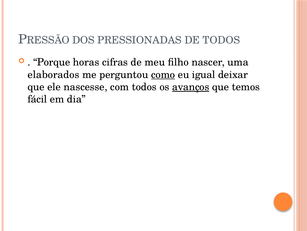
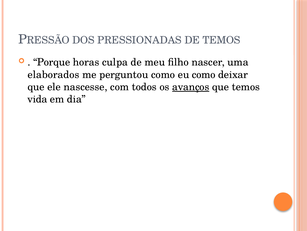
DE TODOS: TODOS -> TEMOS
cifras: cifras -> culpa
como at (163, 74) underline: present -> none
eu igual: igual -> como
fácil: fácil -> vida
